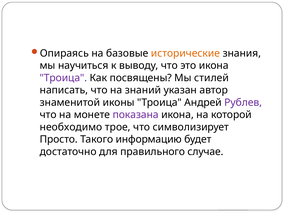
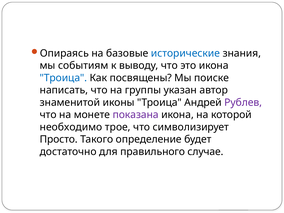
исторические colour: orange -> blue
научиться: научиться -> событиям
Троица at (63, 78) colour: purple -> blue
стилей: стилей -> поиске
знаний: знаний -> группы
информацию: информацию -> определение
